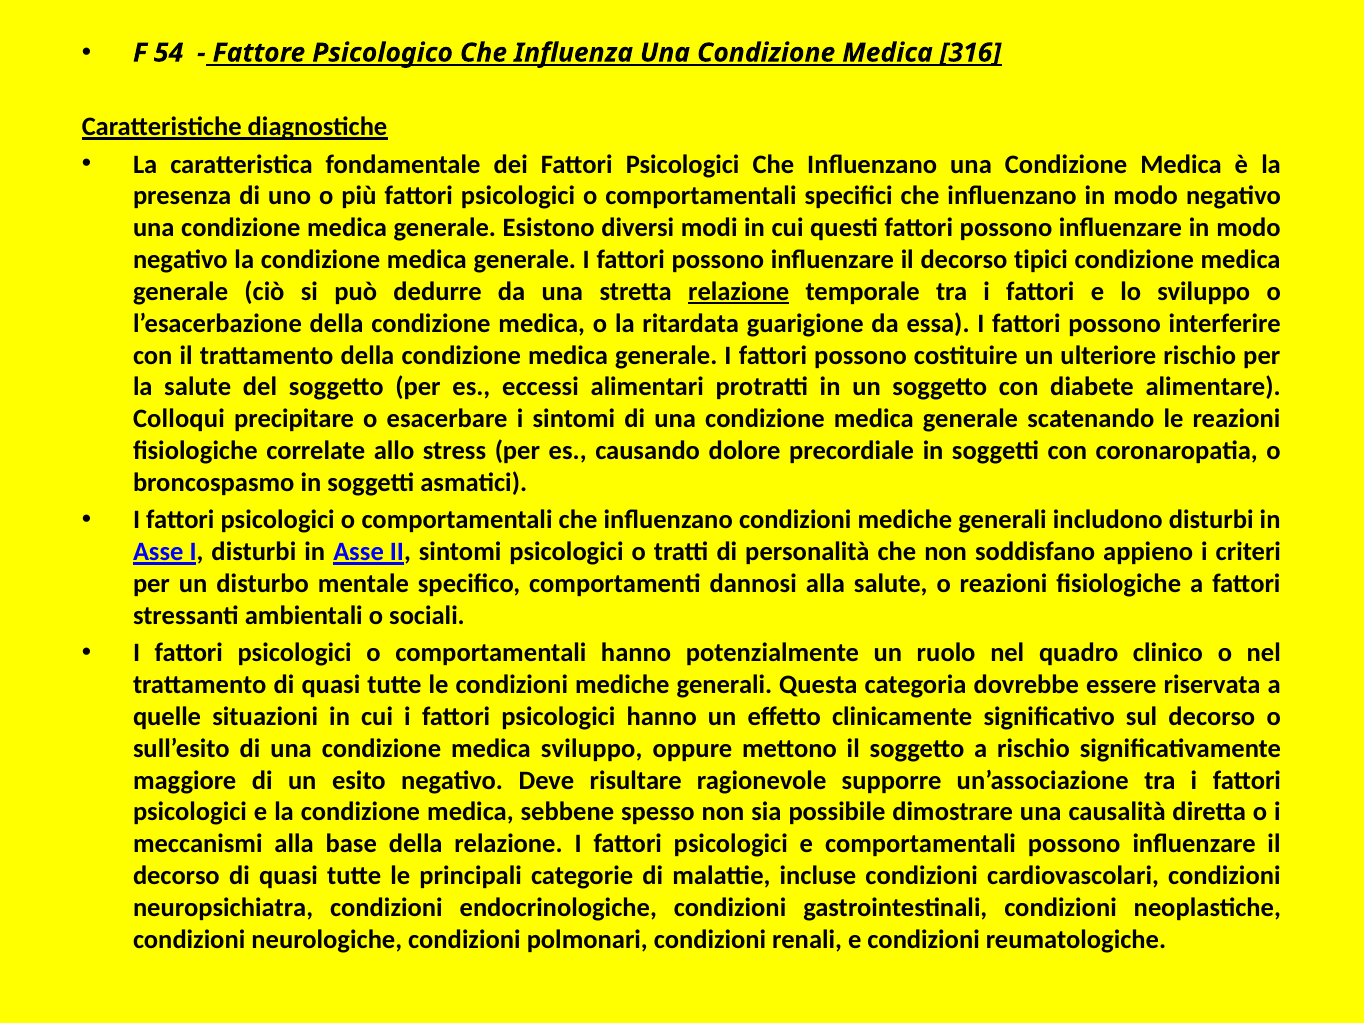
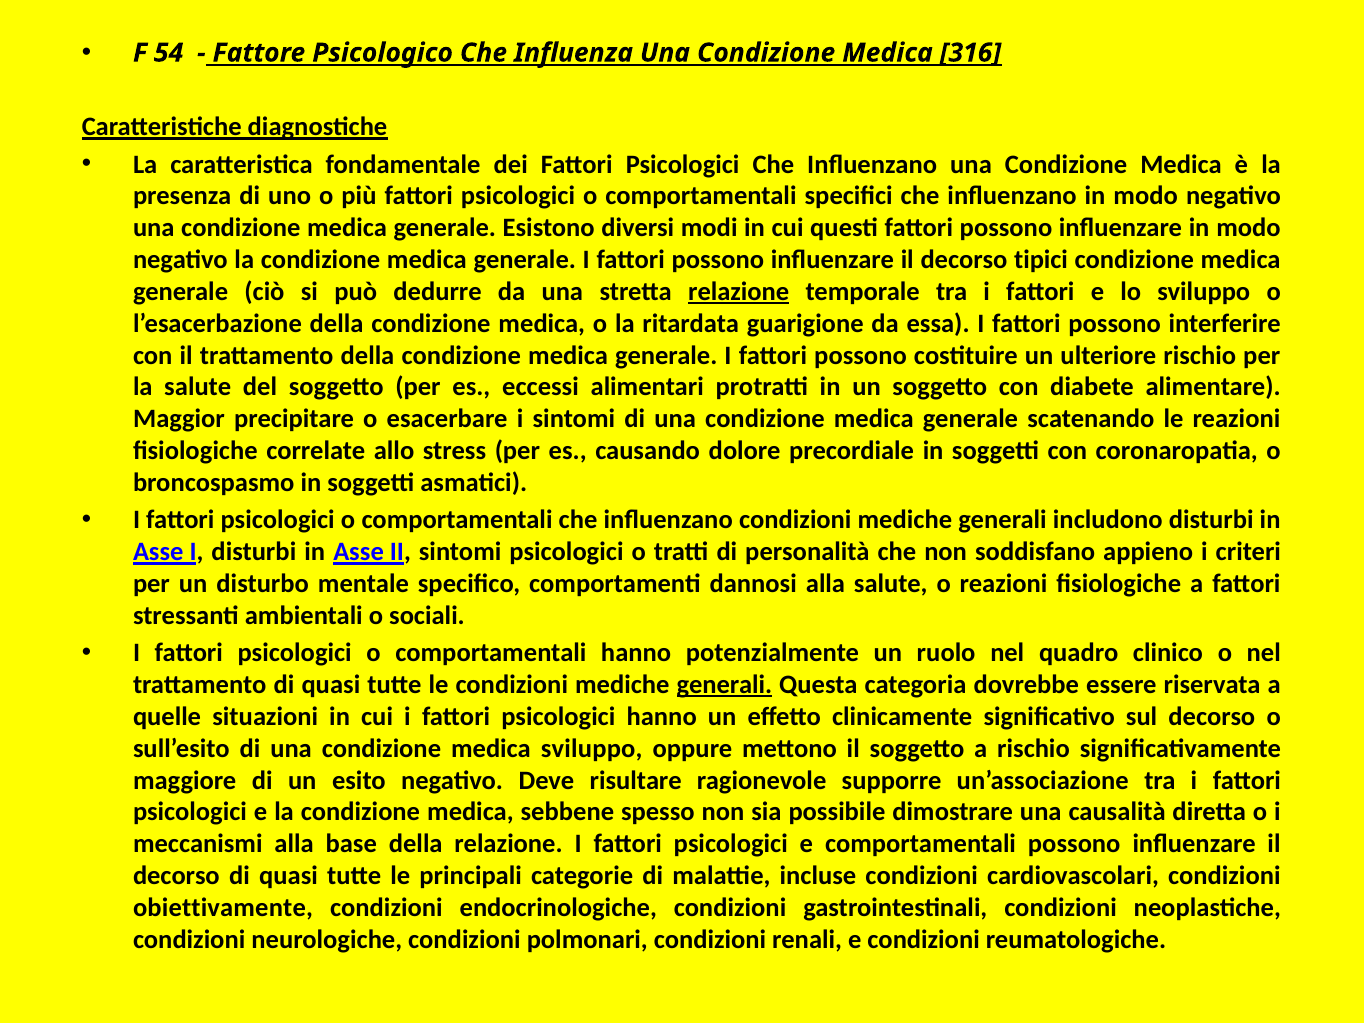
Colloqui: Colloqui -> Maggior
generali at (724, 685) underline: none -> present
neuropsichiatra: neuropsichiatra -> obiettivamente
